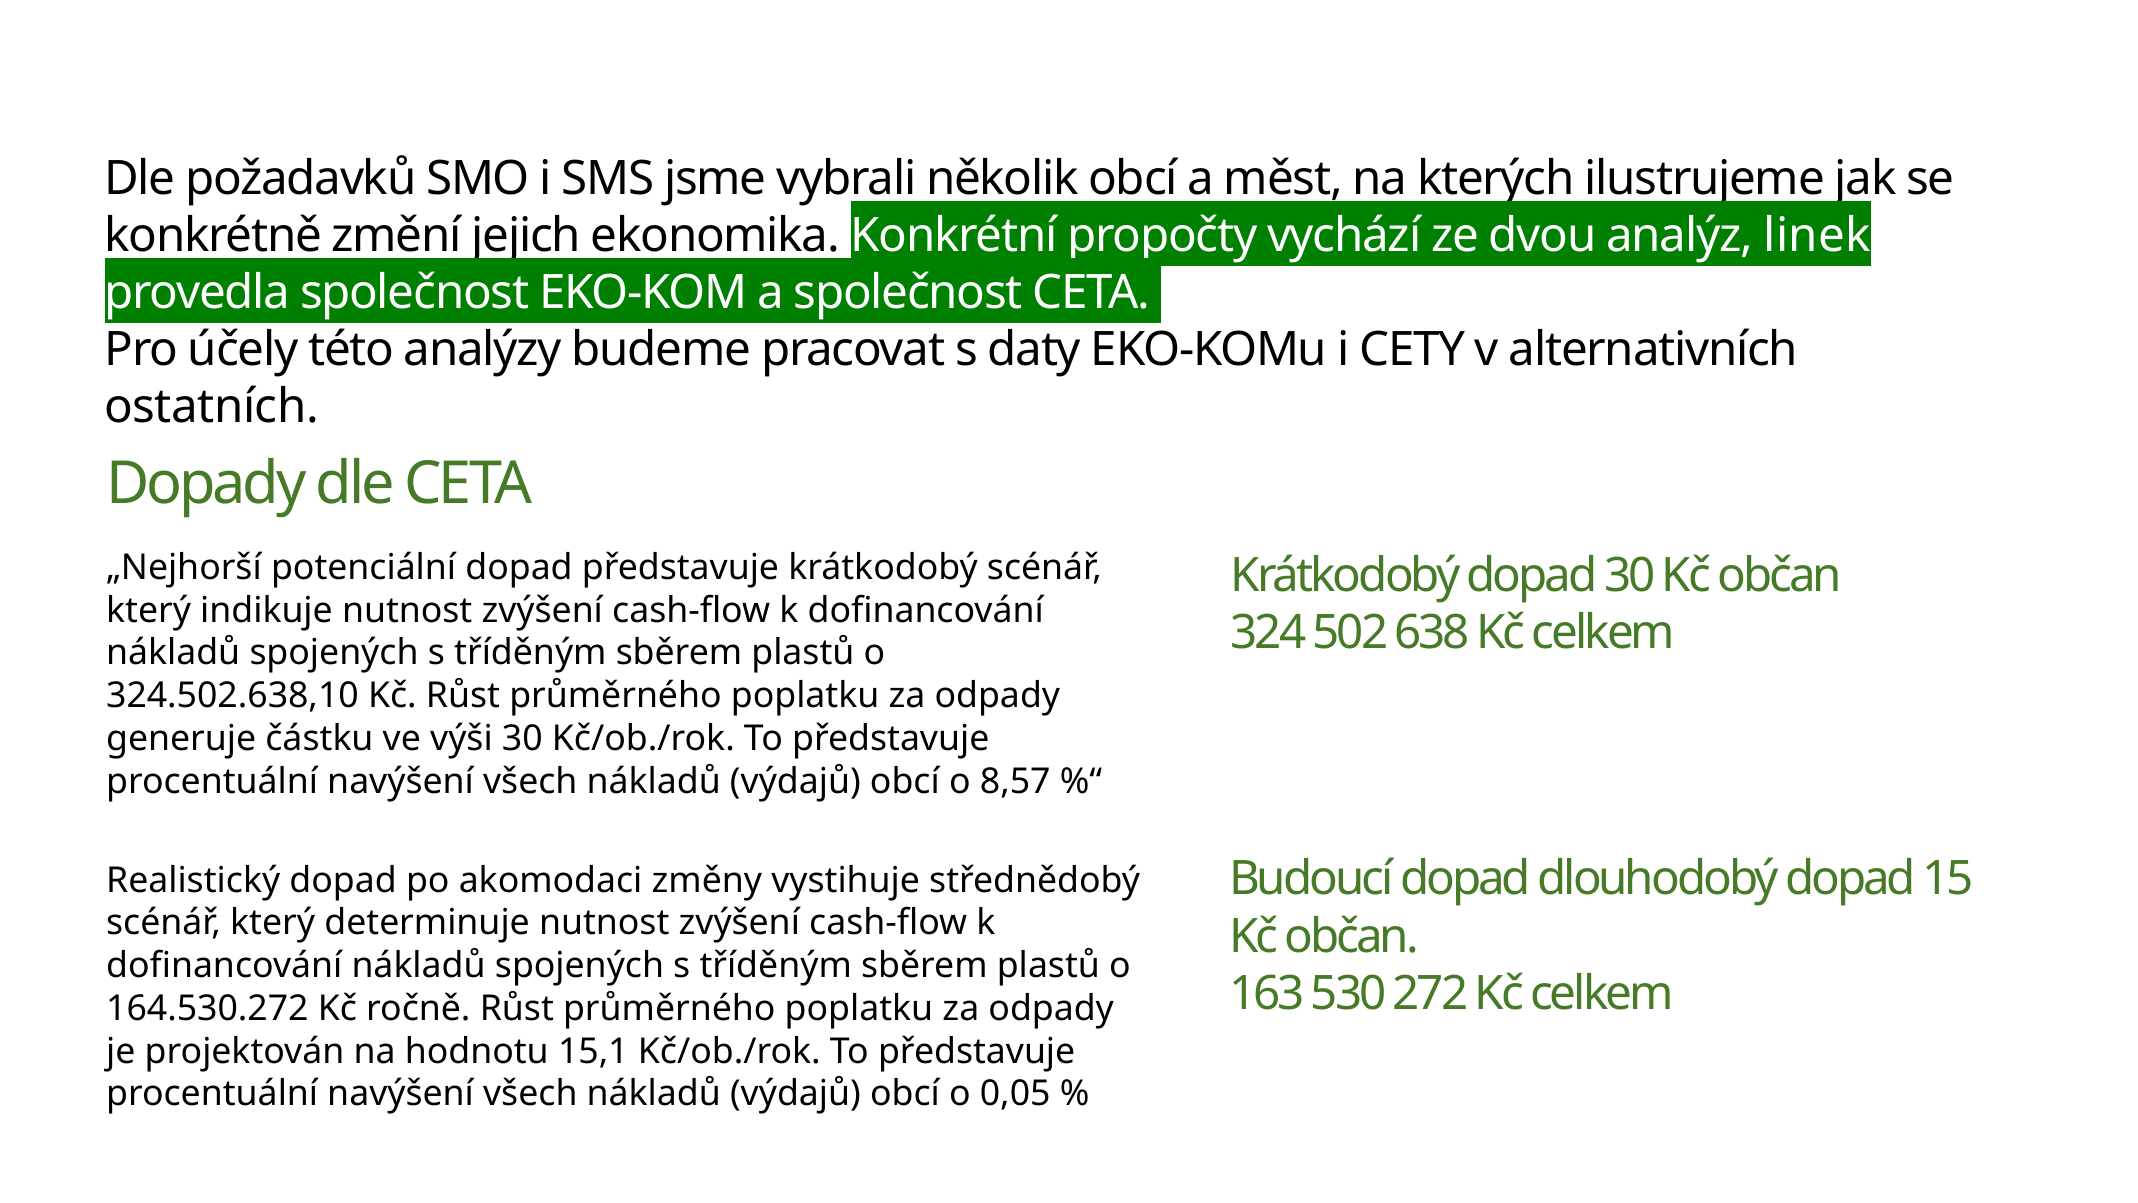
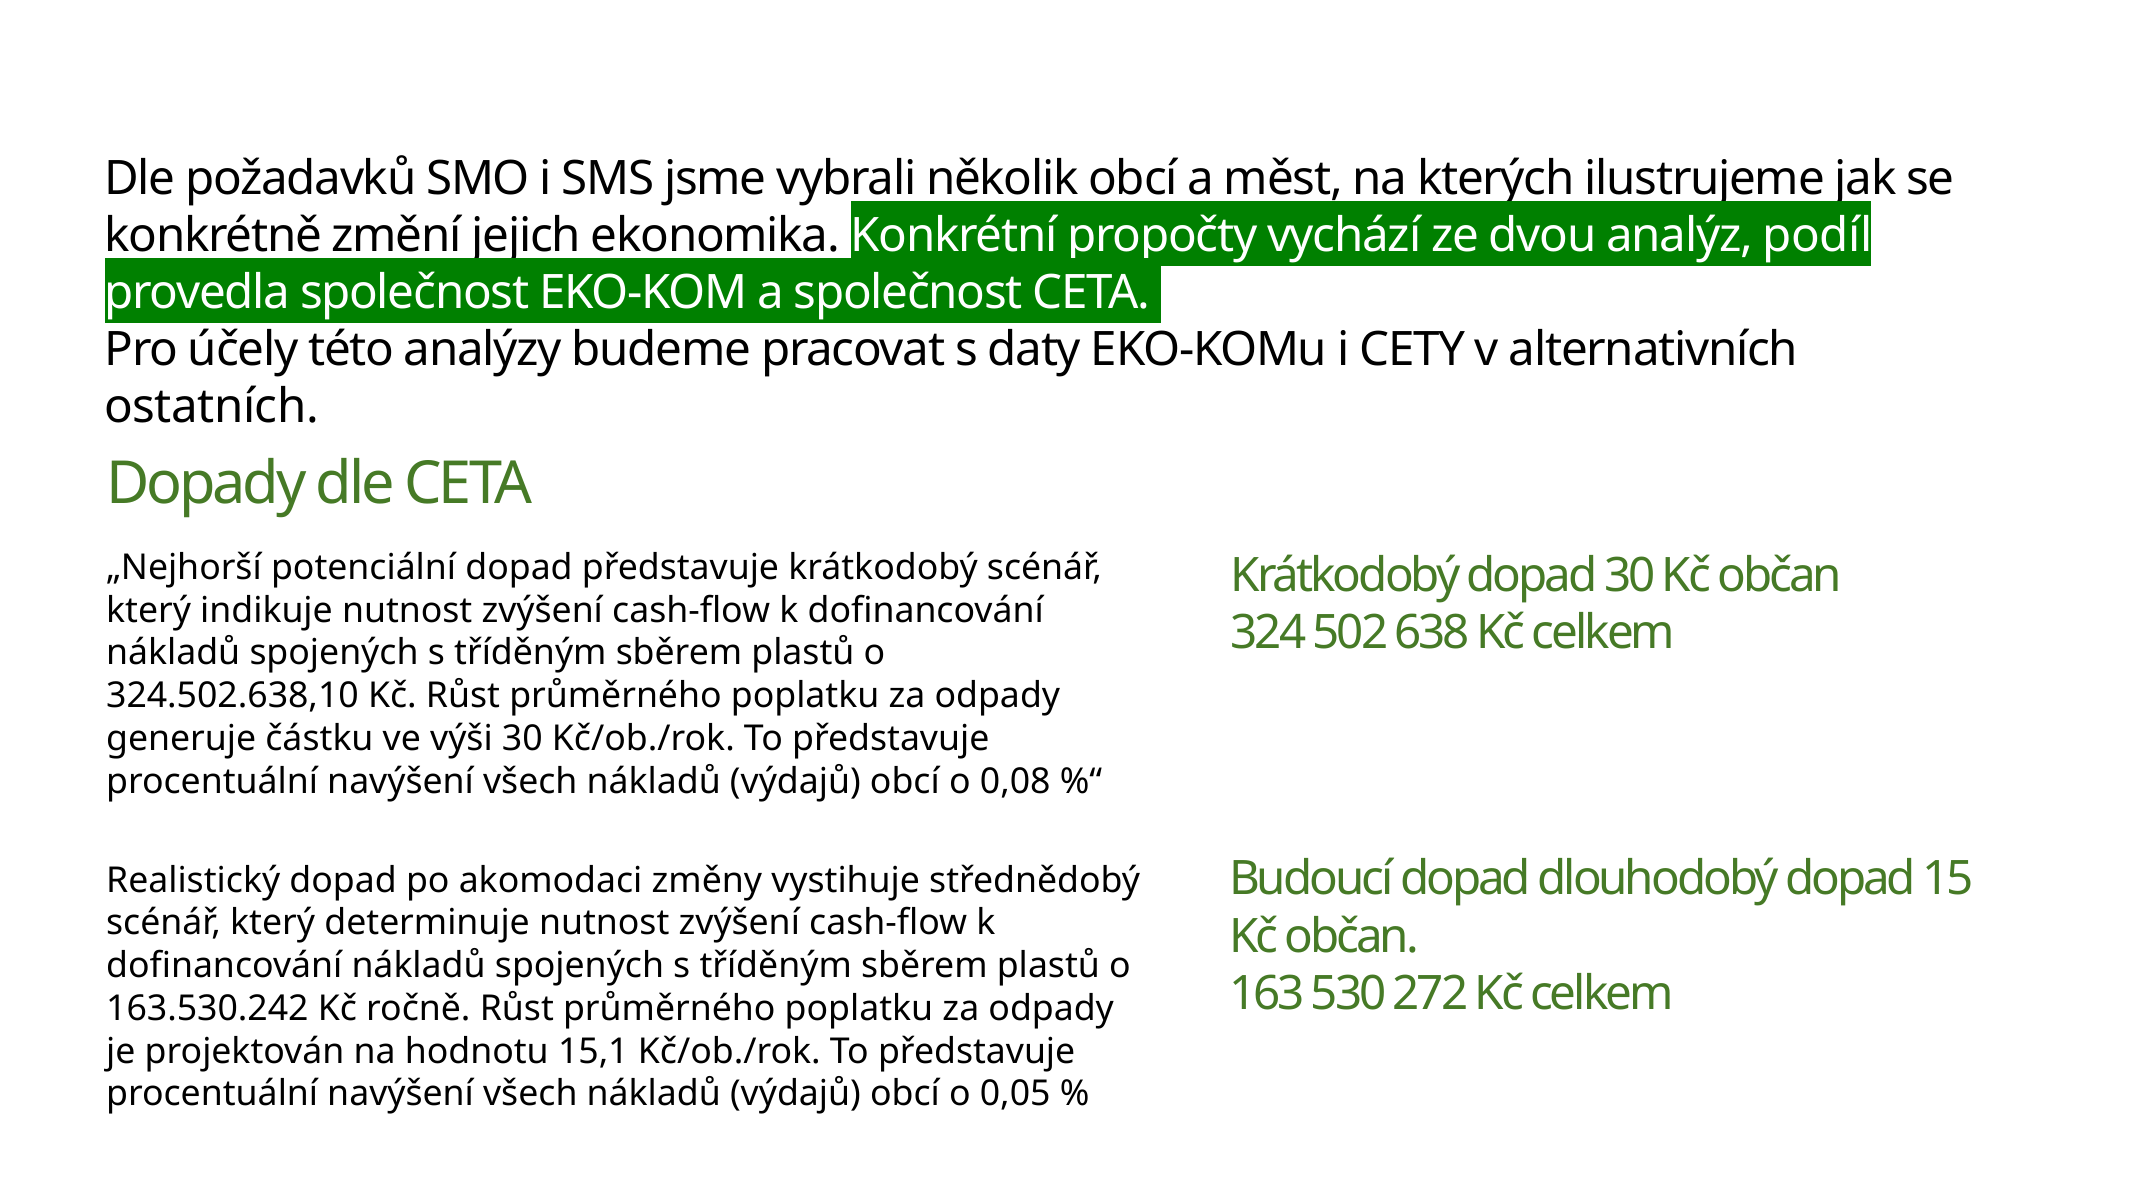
linek: linek -> podíl
8,57: 8,57 -> 0,08
164.530.272: 164.530.272 -> 163.530.242
